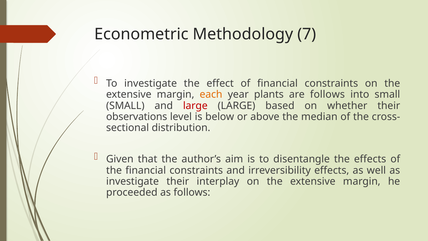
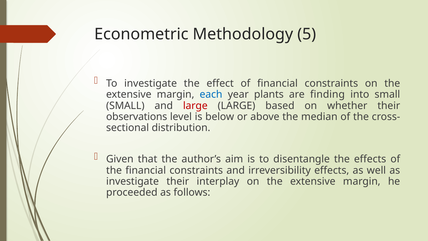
7: 7 -> 5
each colour: orange -> blue
are follows: follows -> finding
